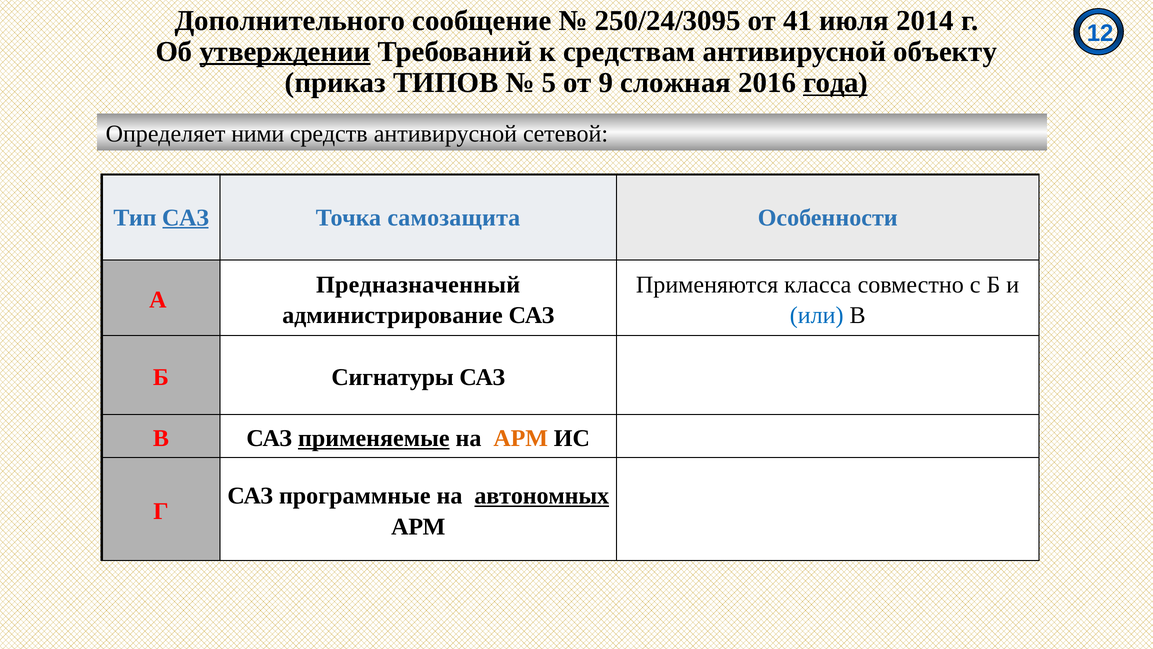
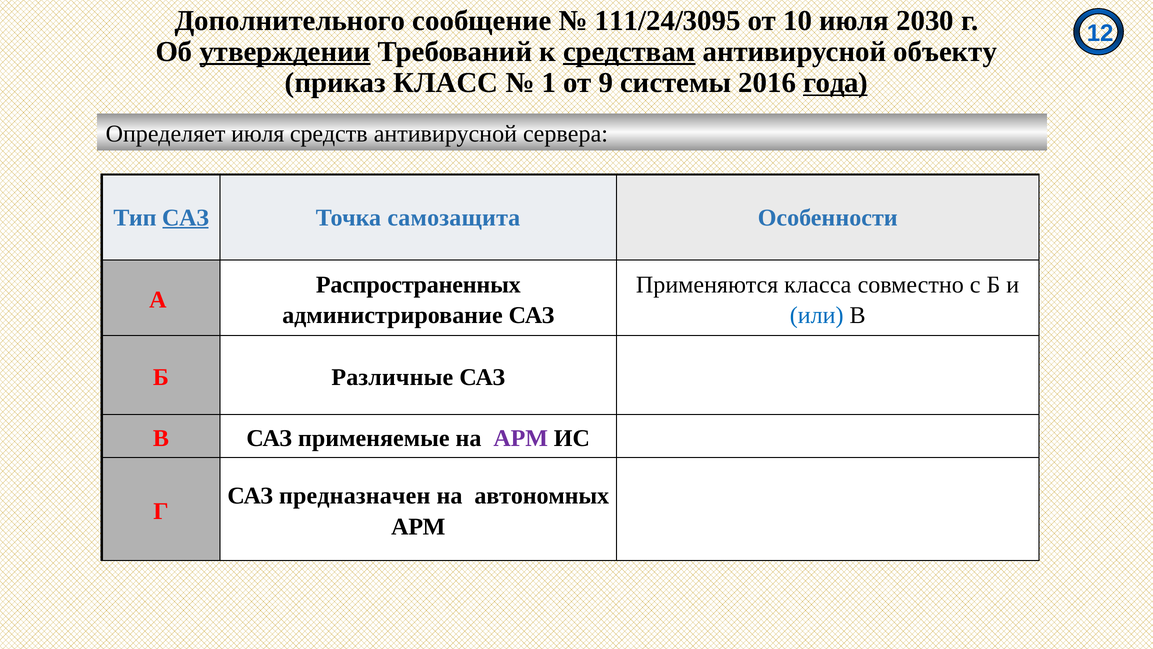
250/24/3095: 250/24/3095 -> 111/24/3095
41: 41 -> 10
2014: 2014 -> 2030
средствам underline: none -> present
ТИПОВ: ТИПОВ -> КЛАСС
5: 5 -> 1
сложная: сложная -> системы
Определяет ними: ними -> июля
сетевой: сетевой -> сервера
Предназначенный: Предназначенный -> Распространенных
Сигнатуры: Сигнатуры -> Различные
применяемые underline: present -> none
АРМ at (521, 438) colour: orange -> purple
программные: программные -> предназначен
автономных underline: present -> none
